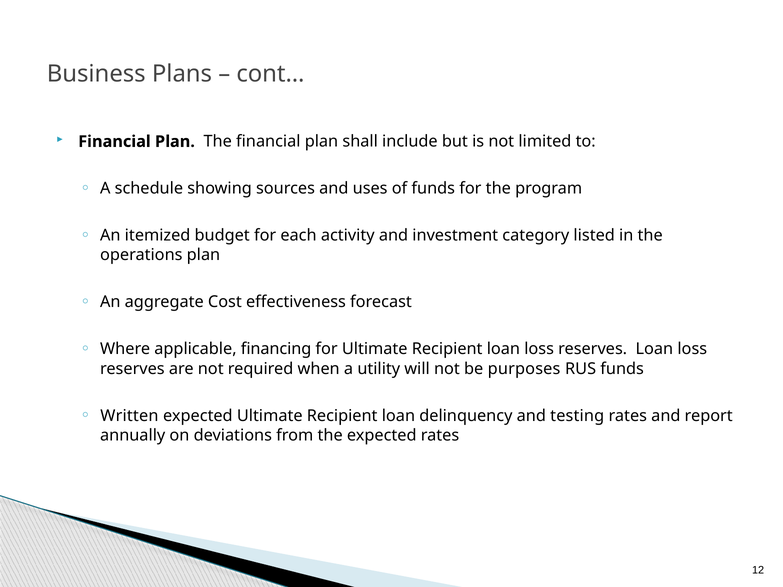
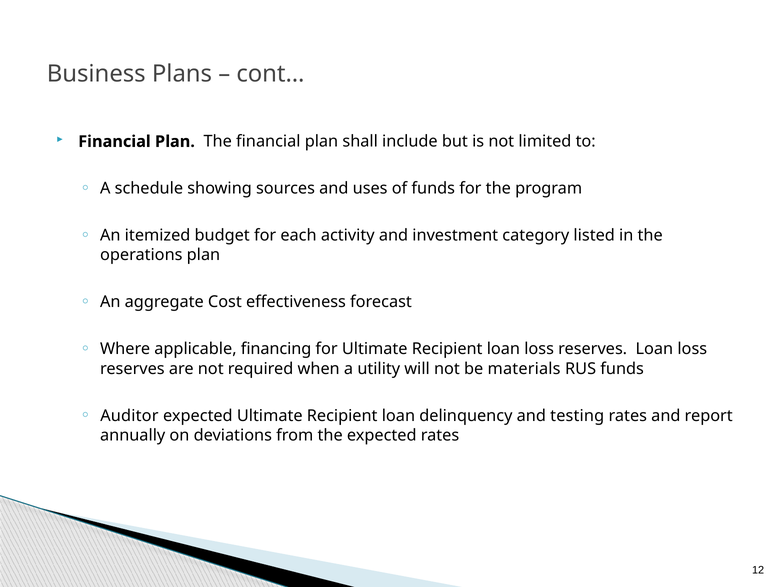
purposes: purposes -> materials
Written: Written -> Auditor
